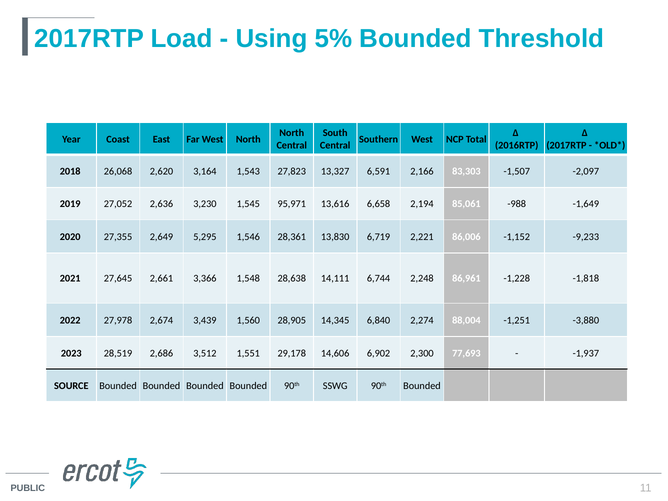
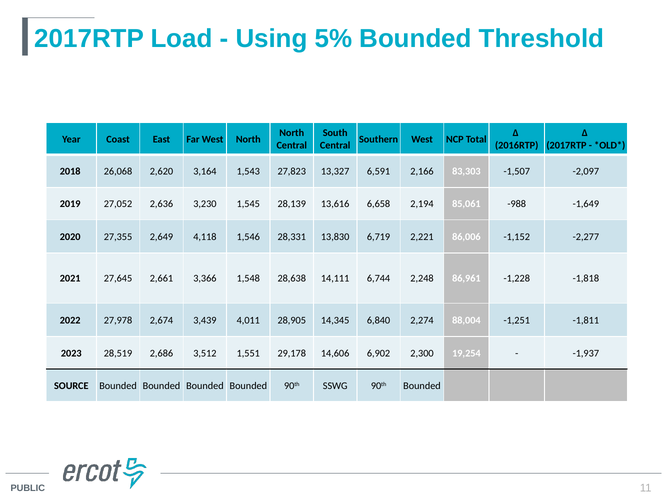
95,971: 95,971 -> 28,139
5,295: 5,295 -> 4,118
28,361: 28,361 -> 28,331
-9,233: -9,233 -> -2,277
1,560: 1,560 -> 4,011
-3,880: -3,880 -> -1,811
77,693: 77,693 -> 19,254
